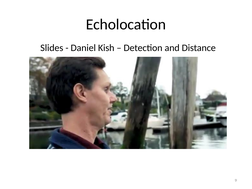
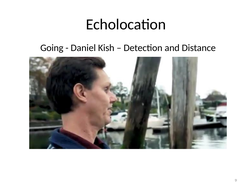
Slides: Slides -> Going
